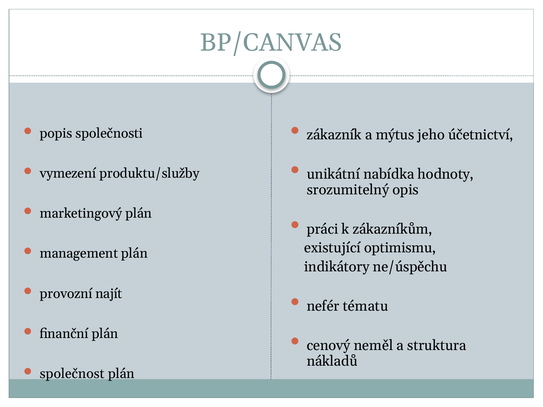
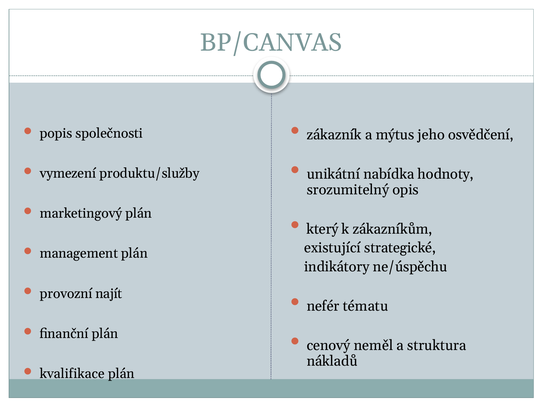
účetnictví: účetnictví -> osvědčení
práci: práci -> který
optimismu: optimismu -> strategické
společnost: společnost -> kvalifikace
